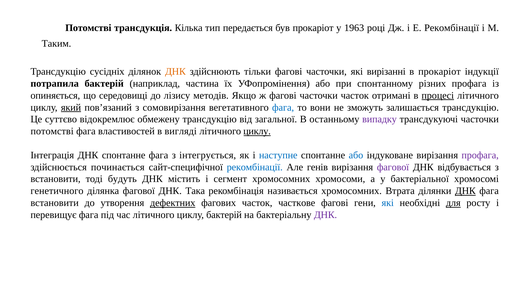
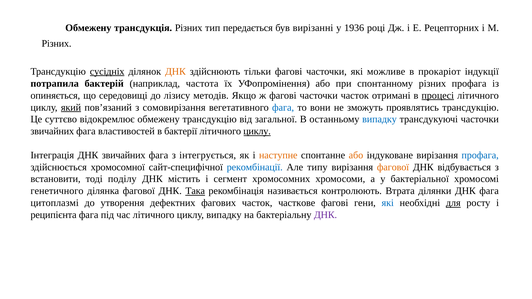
Потомстві at (88, 28): Потомстві -> Обмежену
трансдукція Кілька: Кілька -> Різних
був прокаріот: прокаріот -> вирізанні
1963: 1963 -> 1936
Е Рекомбінації: Рекомбінації -> Рецепторних
Таким at (56, 43): Таким -> Різних
сусідніх underline: none -> present
вирізанні: вирізанні -> можливе
частина: частина -> частота
залишається: залишається -> проявлятись
випадку at (380, 119) colour: purple -> blue
потомстві at (52, 131): потомстві -> звичайних
вигляді: вигляді -> бактерії
ДНК спонтанне: спонтанне -> звичайних
наступне colour: blue -> orange
або at (356, 155) colour: blue -> orange
профага at (480, 155) colour: purple -> blue
починається: починається -> хромосомної
генів: генів -> типу
фагової at (393, 167) colour: purple -> orange
будуть: будуть -> поділу
Така underline: none -> present
називається хромосомних: хромосомних -> контролюють
ДНК at (465, 191) underline: present -> none
встановити at (55, 203): встановити -> цитоплазмі
дефектних underline: present -> none
перевищує: перевищує -> реципієнта
циклу бактерій: бактерій -> випадку
